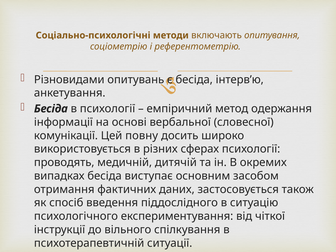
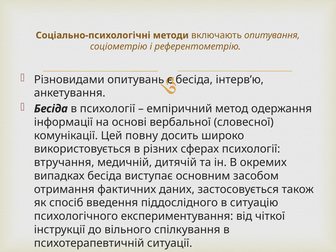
проводять: проводять -> втручання
